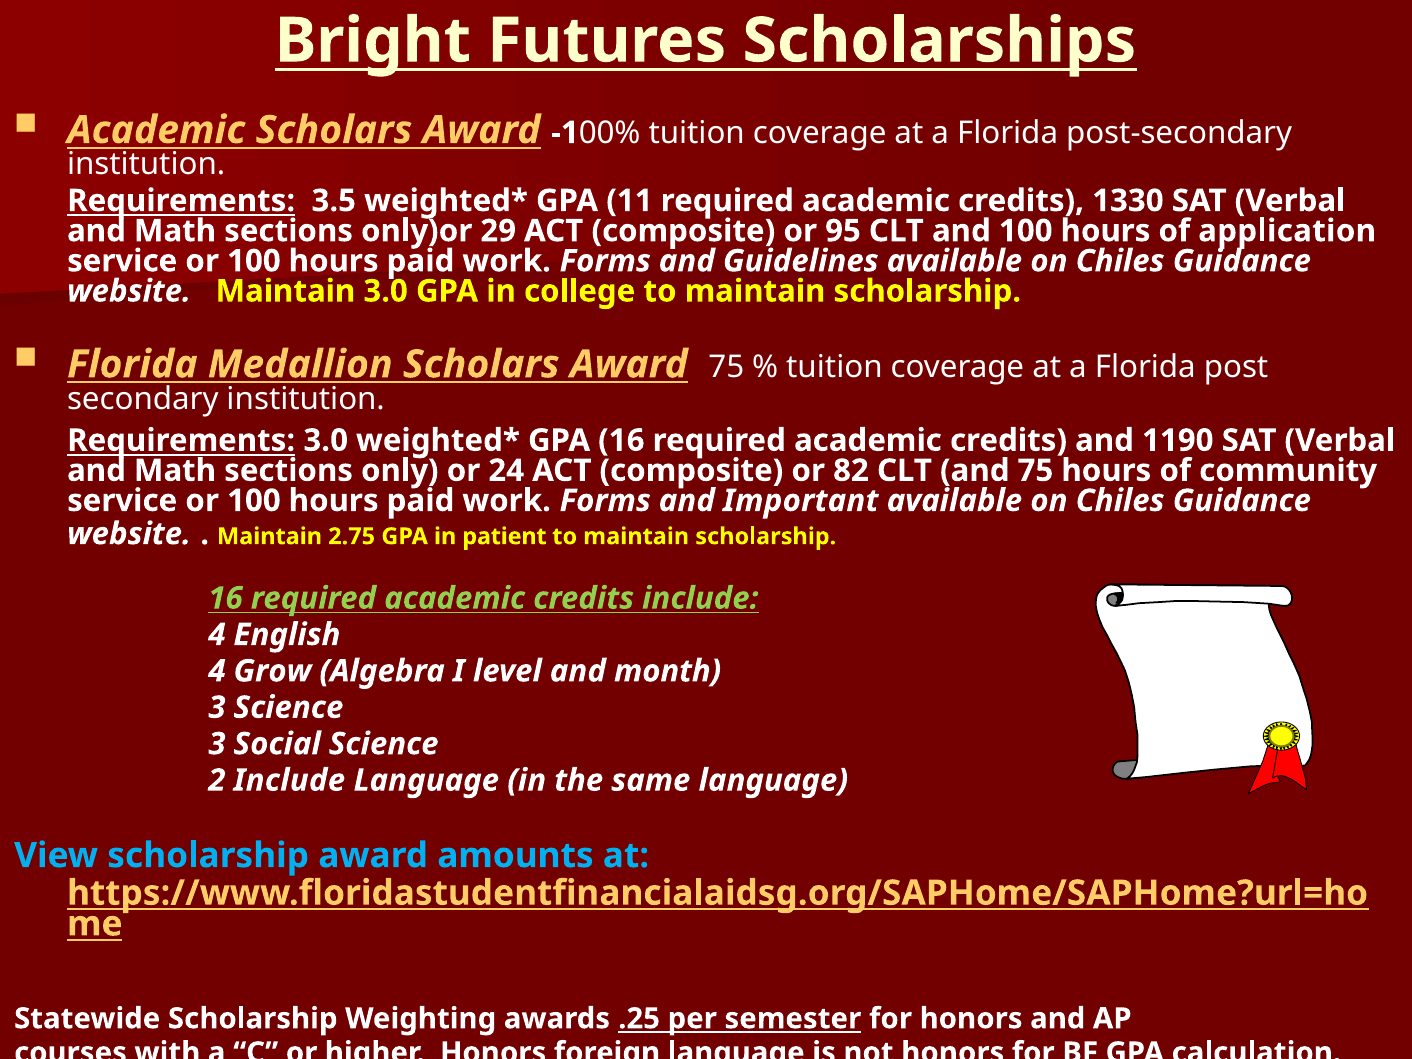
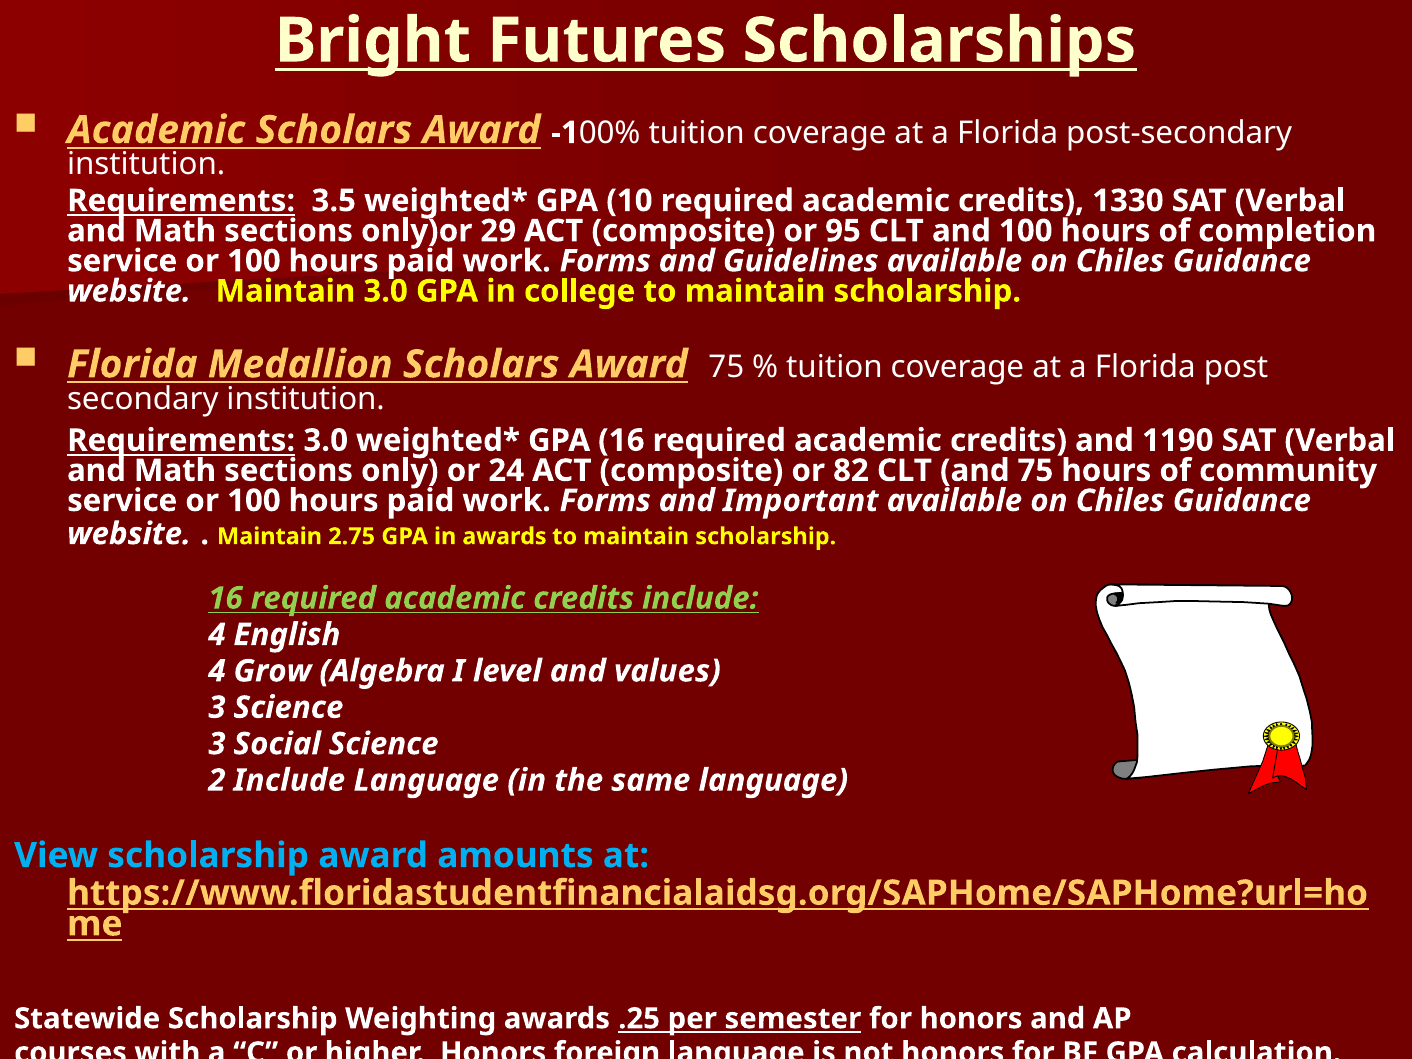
11: 11 -> 10
application: application -> completion
in patient: patient -> awards
month: month -> values
